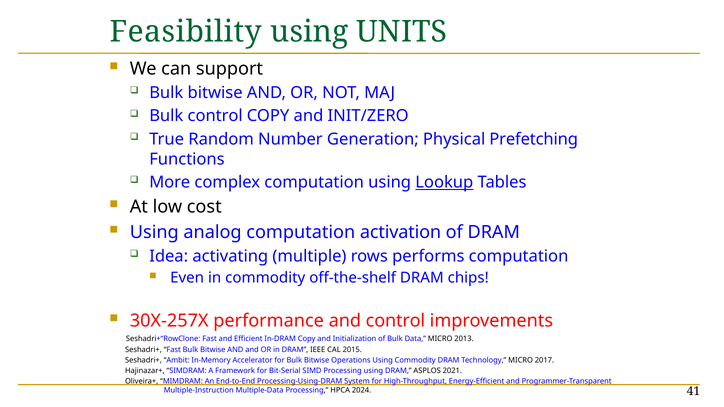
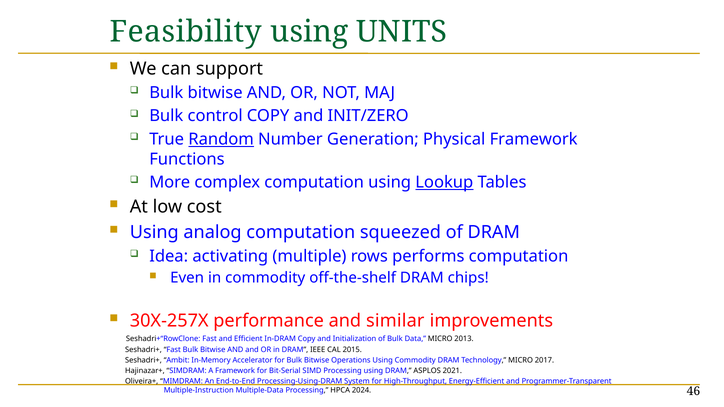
Random underline: none -> present
Physical Prefetching: Prefetching -> Framework
activation: activation -> squeezed
and control: control -> similar
41: 41 -> 46
